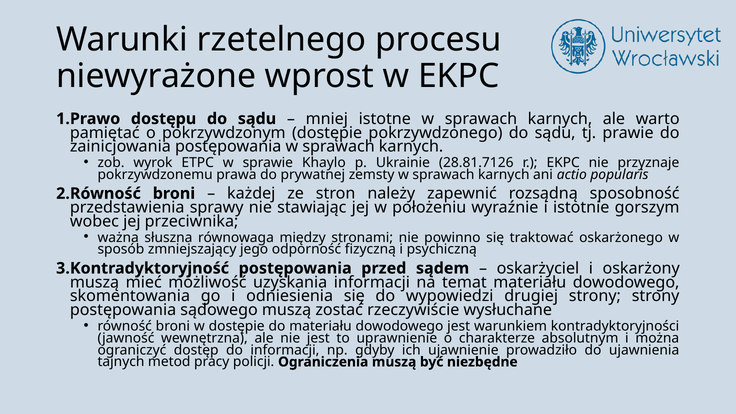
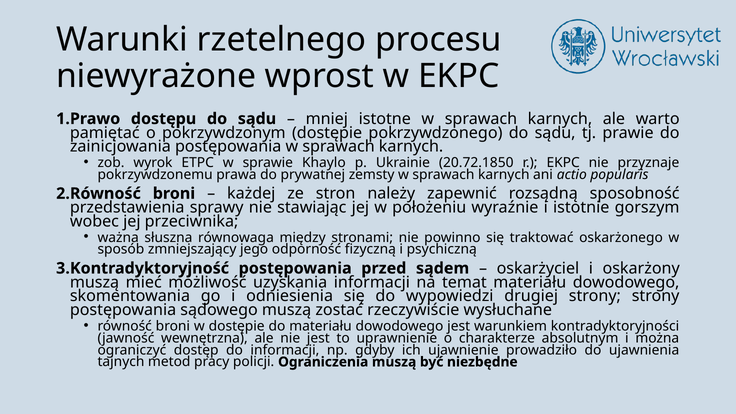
28.81.7126: 28.81.7126 -> 20.72.1850
